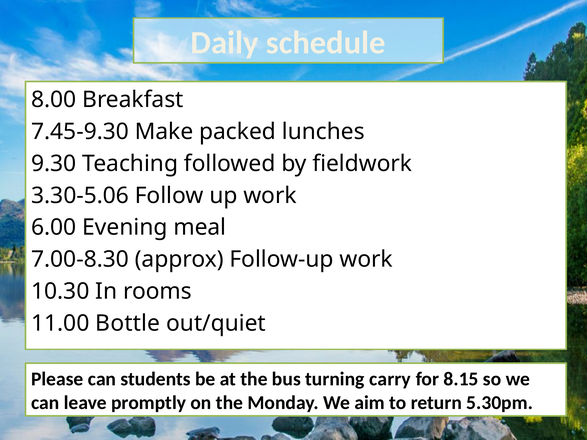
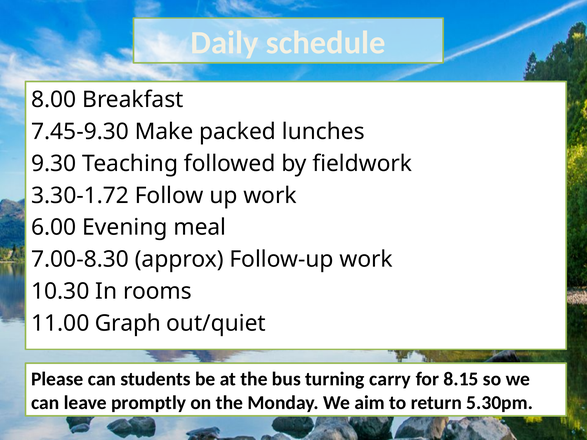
3.30-5.06: 3.30-5.06 -> 3.30-1.72
Bottle: Bottle -> Graph
